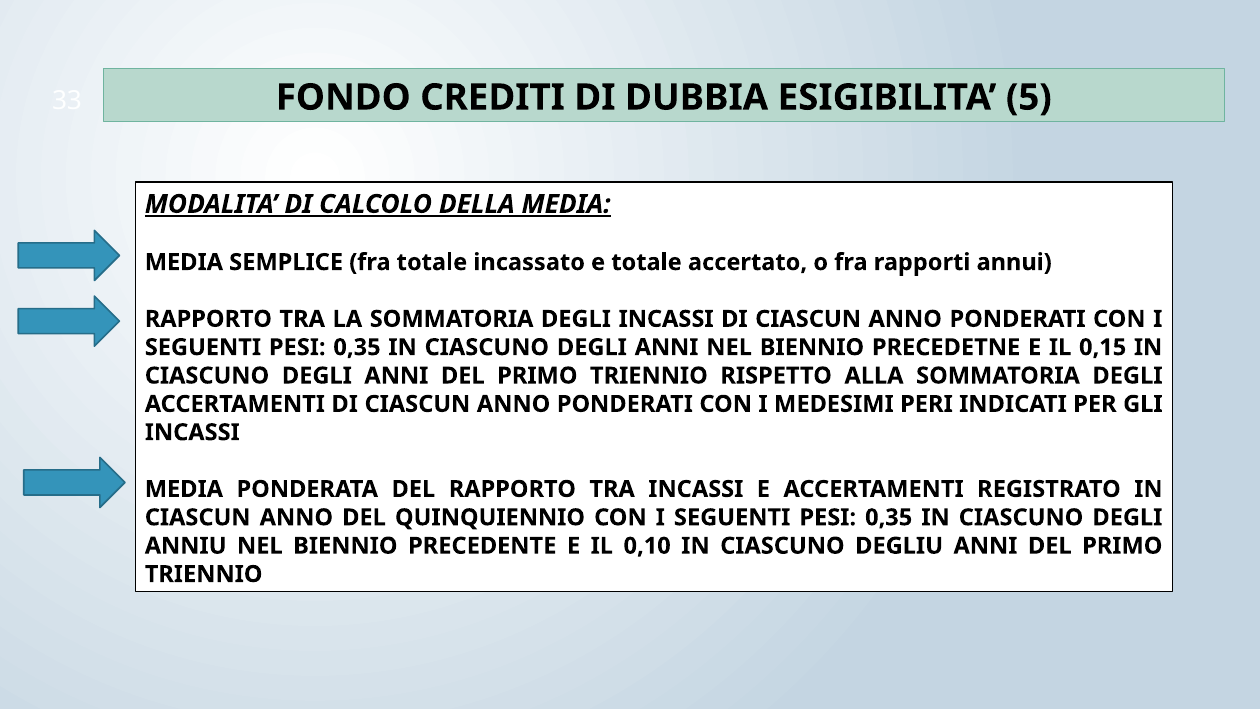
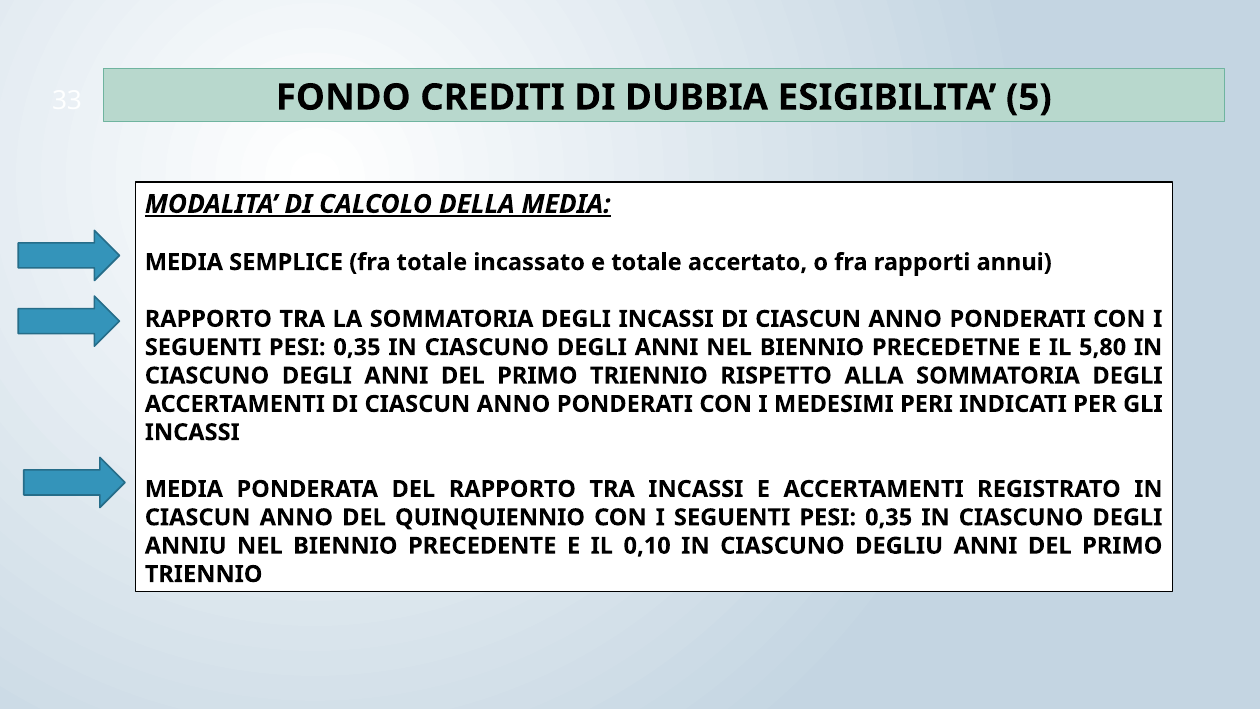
0,15: 0,15 -> 5,80
